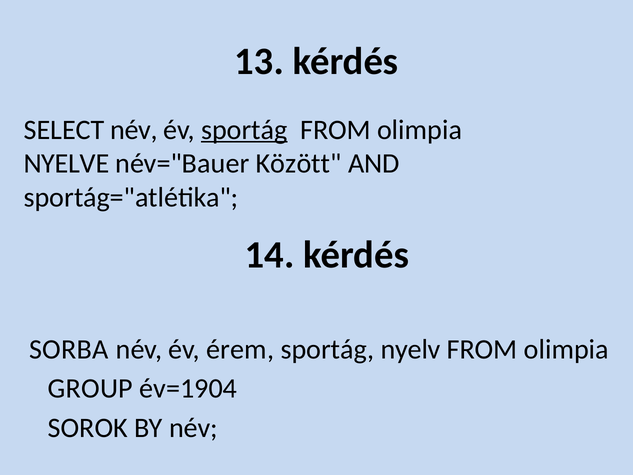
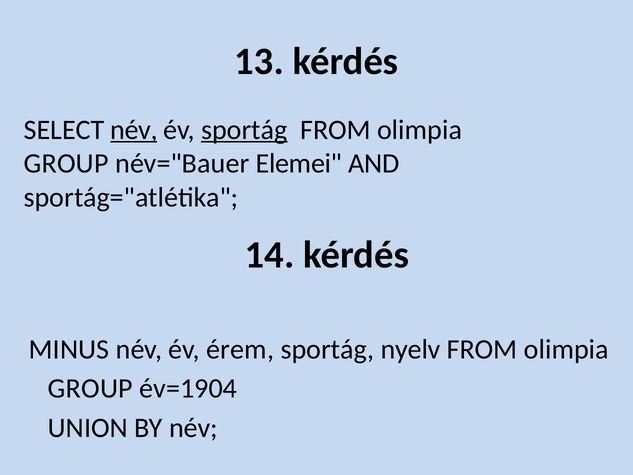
név at (134, 130) underline: none -> present
NYELVE at (66, 163): NYELVE -> GROUP
Között: Között -> Elemei
SORBA: SORBA -> MINUS
SOROK: SOROK -> UNION
